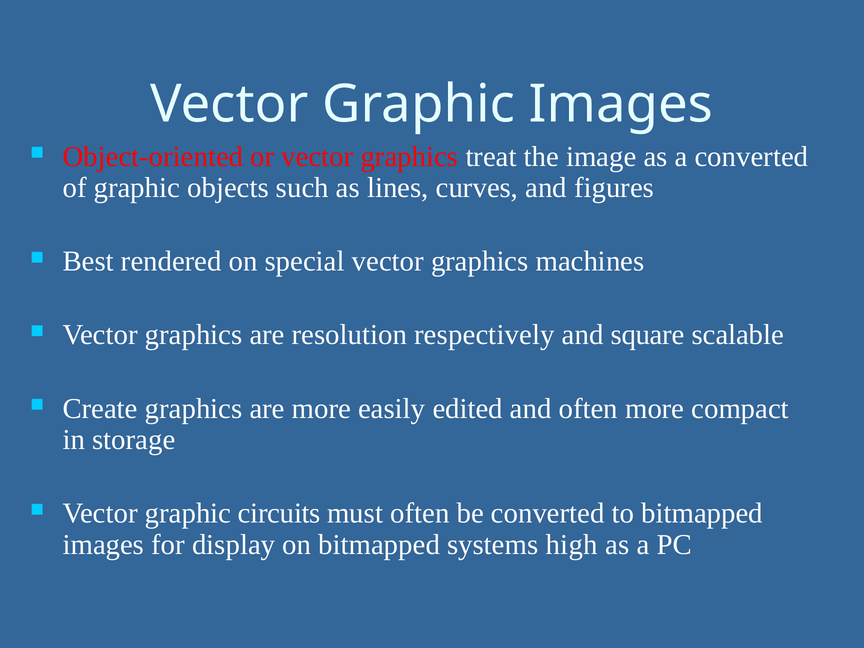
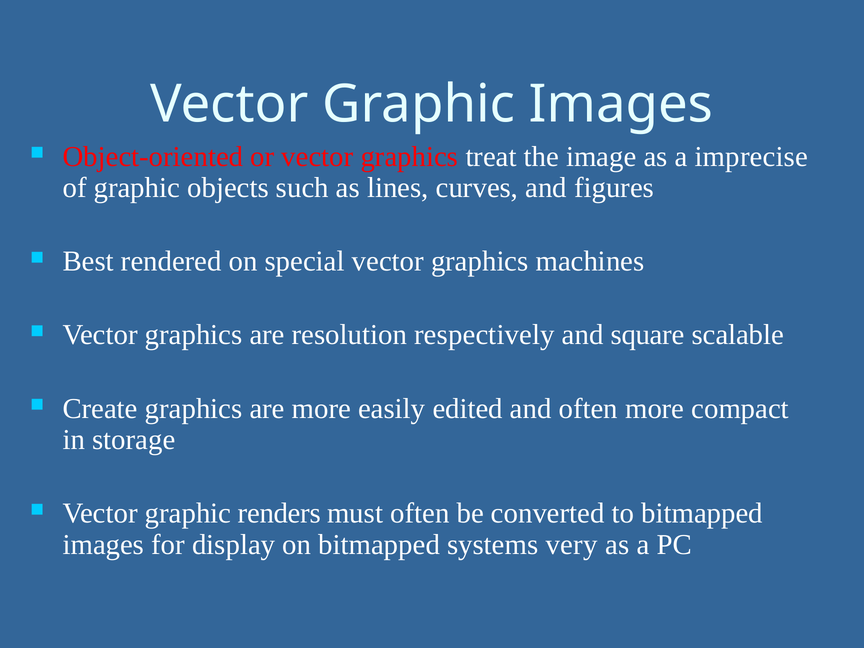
a converted: converted -> imprecise
circuits: circuits -> renders
high: high -> very
